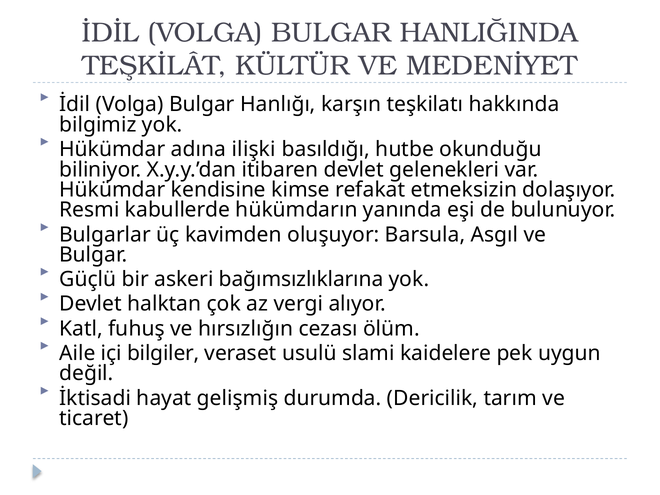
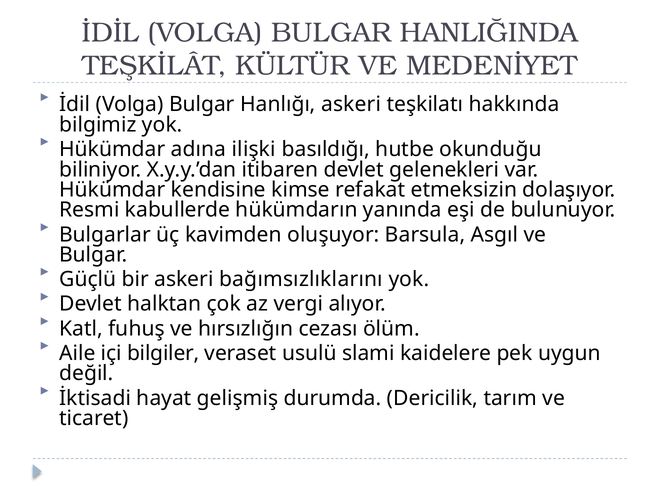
Hanlığı karşın: karşın -> askeri
bağımsızlıklarına: bağımsızlıklarına -> bağımsızlıklarını
